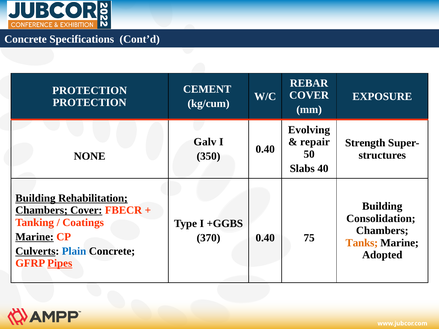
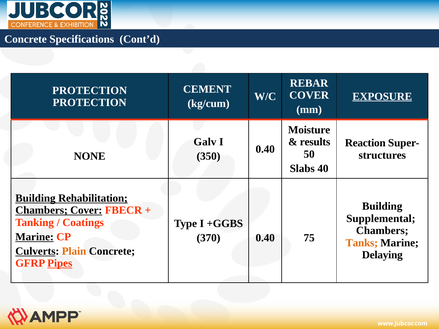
EXPOSURE underline: none -> present
Evolving: Evolving -> Moisture
repair: repair -> results
Strength: Strength -> Reaction
Consolidation: Consolidation -> Supplemental
Plain colour: blue -> orange
Adopted: Adopted -> Delaying
